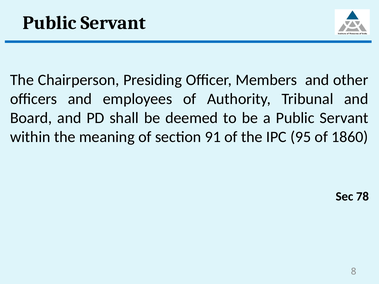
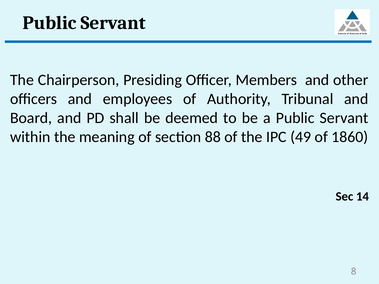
91: 91 -> 88
95: 95 -> 49
78: 78 -> 14
